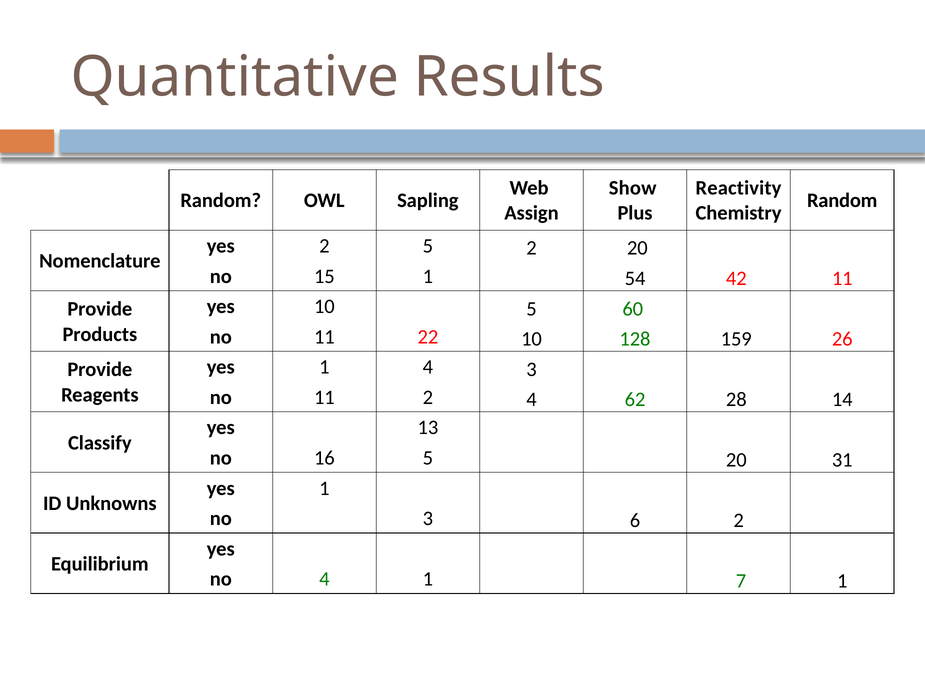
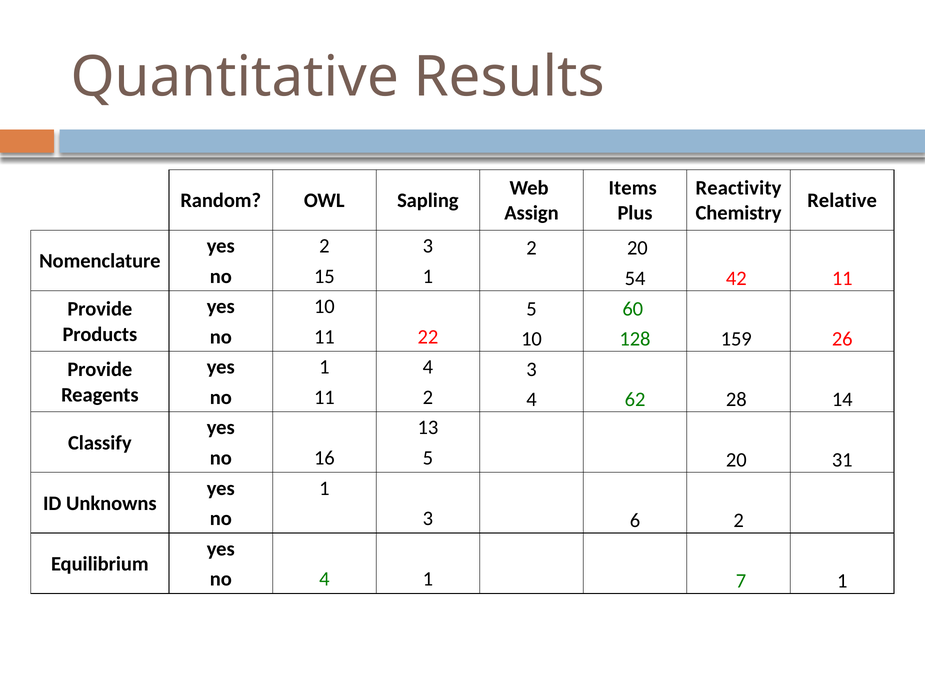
Show: Show -> Items
Random at (842, 201): Random -> Relative
2 5: 5 -> 3
